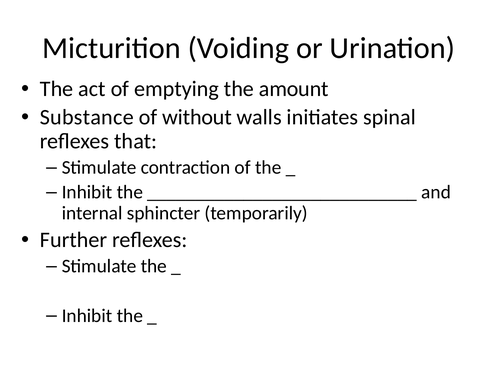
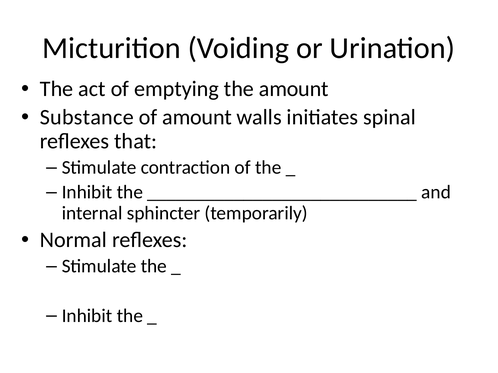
of without: without -> amount
Further: Further -> Normal
